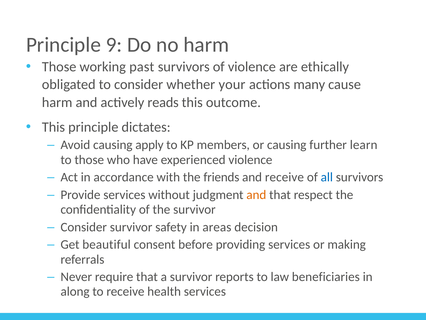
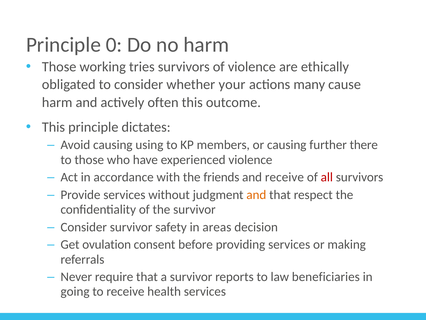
9: 9 -> 0
past: past -> tries
reads: reads -> often
apply: apply -> using
learn: learn -> there
all colour: blue -> red
beautiful: beautiful -> ovulation
along: along -> going
